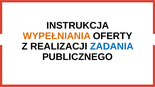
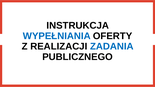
WYPEŁNIANIA colour: orange -> blue
